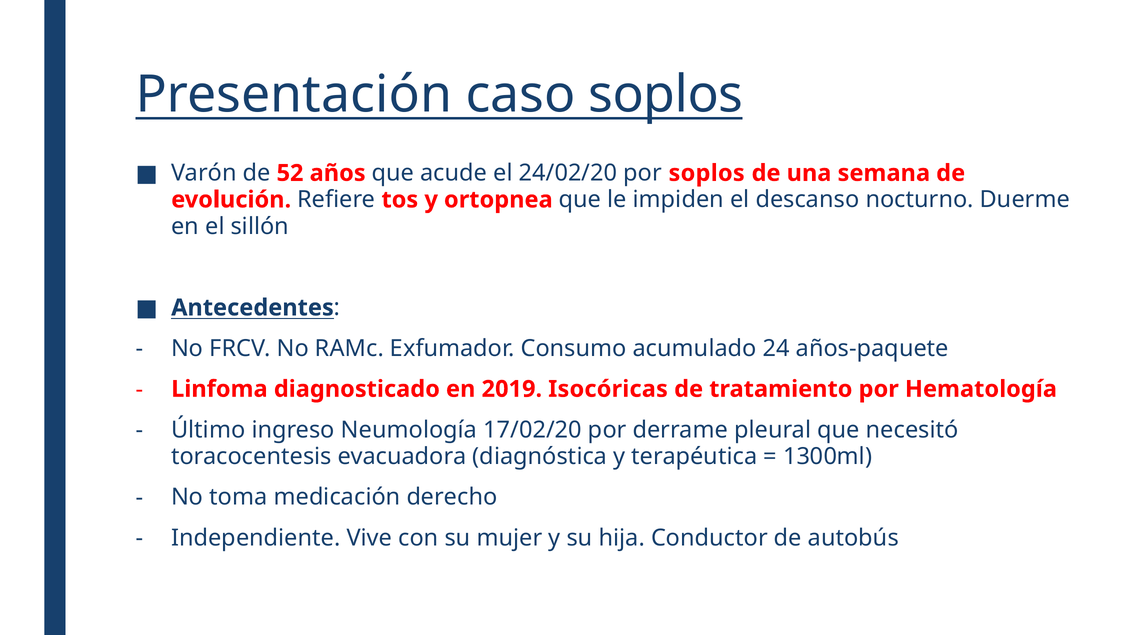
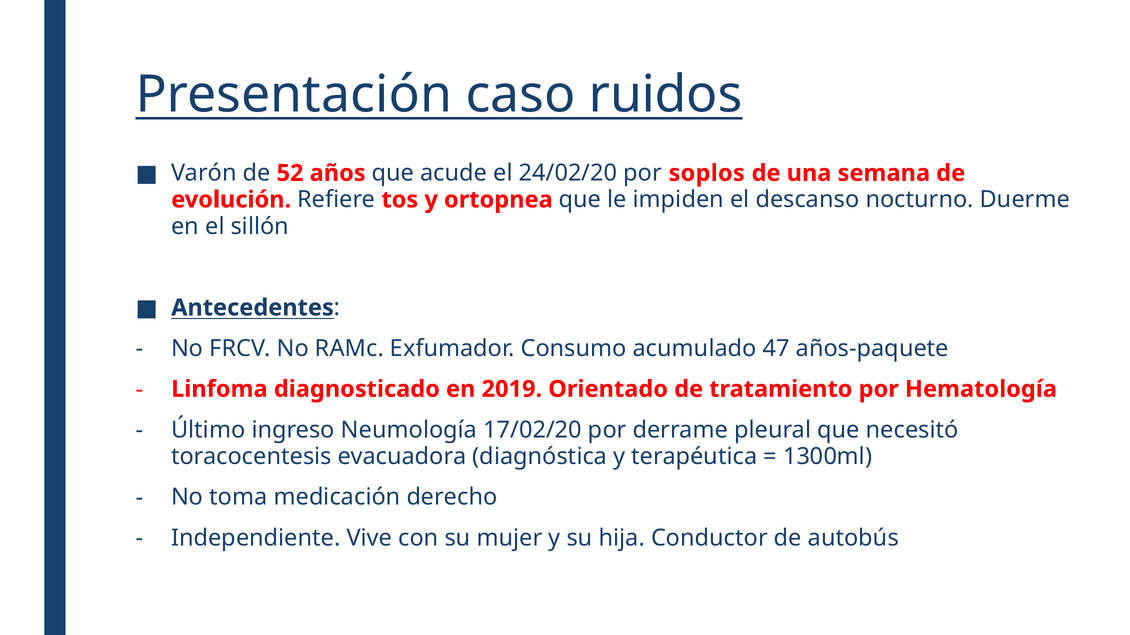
caso soplos: soplos -> ruidos
24: 24 -> 47
Isocóricas: Isocóricas -> Orientado
